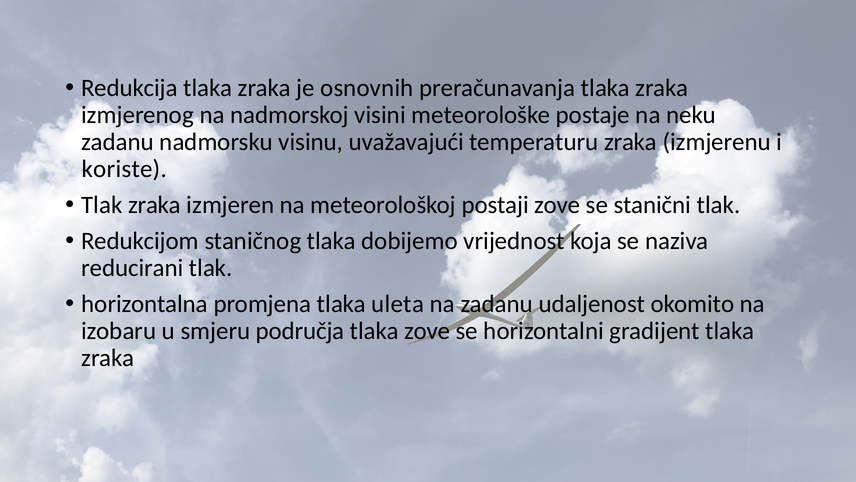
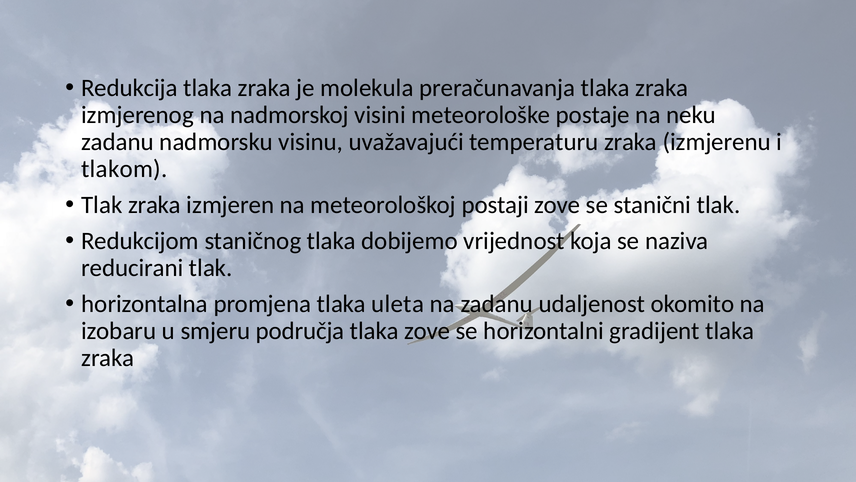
osnovnih: osnovnih -> molekula
koriste: koriste -> tlakom
